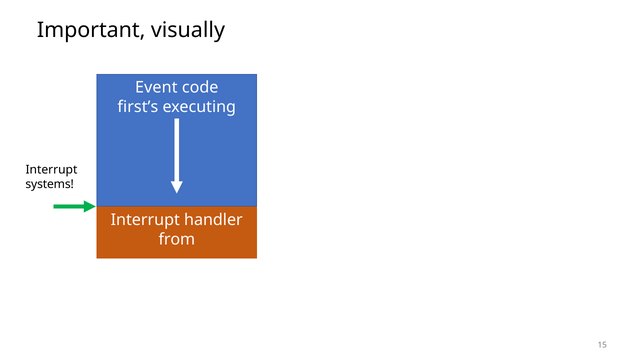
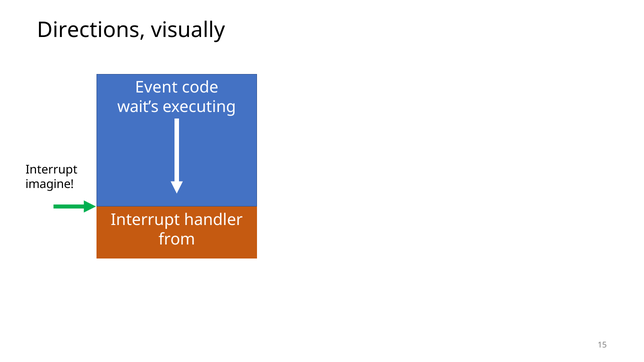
Important: Important -> Directions
first’s: first’s -> wait’s
systems: systems -> imagine
